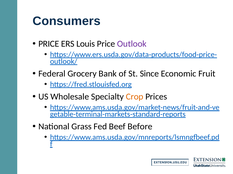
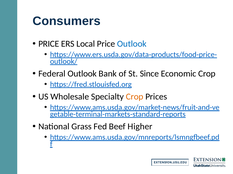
Louis: Louis -> Local
Outlook at (132, 44) colour: purple -> blue
Federal Grocery: Grocery -> Outlook
Economic Fruit: Fruit -> Crop
Before: Before -> Higher
